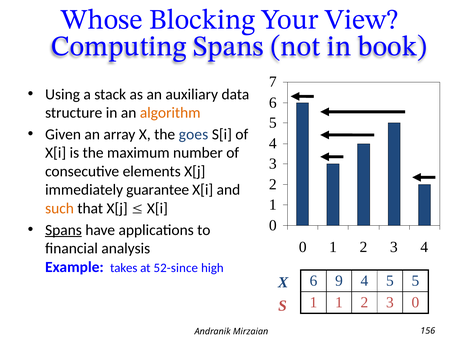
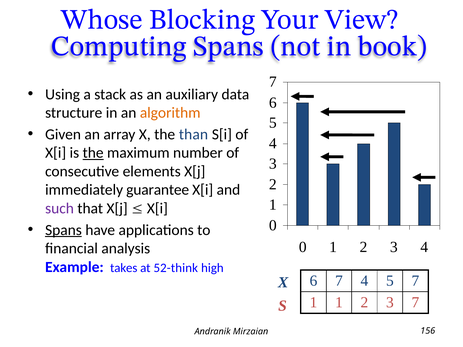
goes: goes -> than
the at (93, 153) underline: none -> present
such colour: orange -> purple
52-since: 52-since -> 52-think
9 at (339, 281): 9 -> 7
5 5: 5 -> 7
3 0: 0 -> 7
